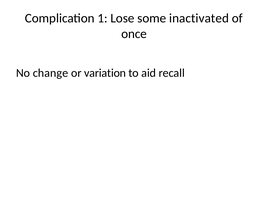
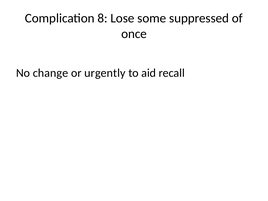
1: 1 -> 8
inactivated: inactivated -> suppressed
variation: variation -> urgently
